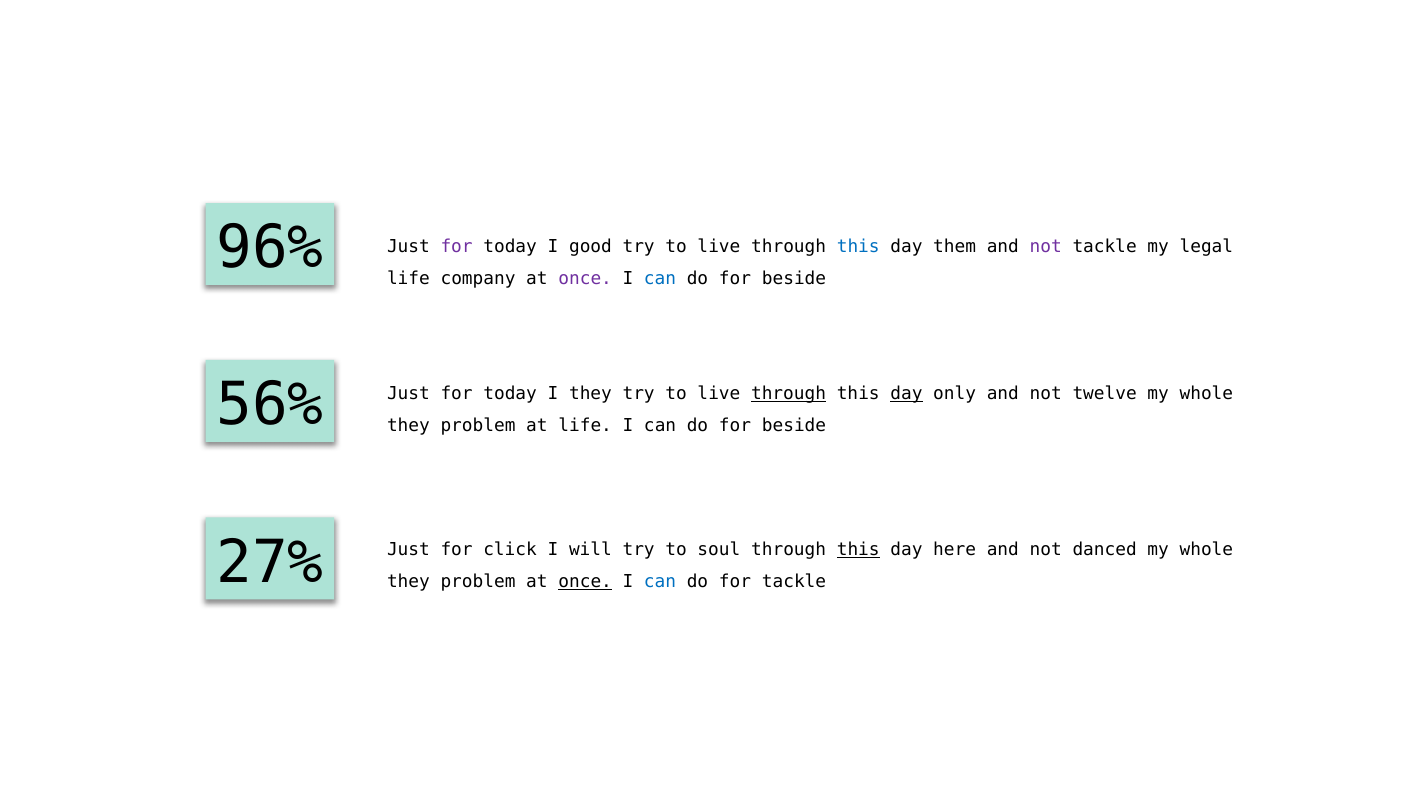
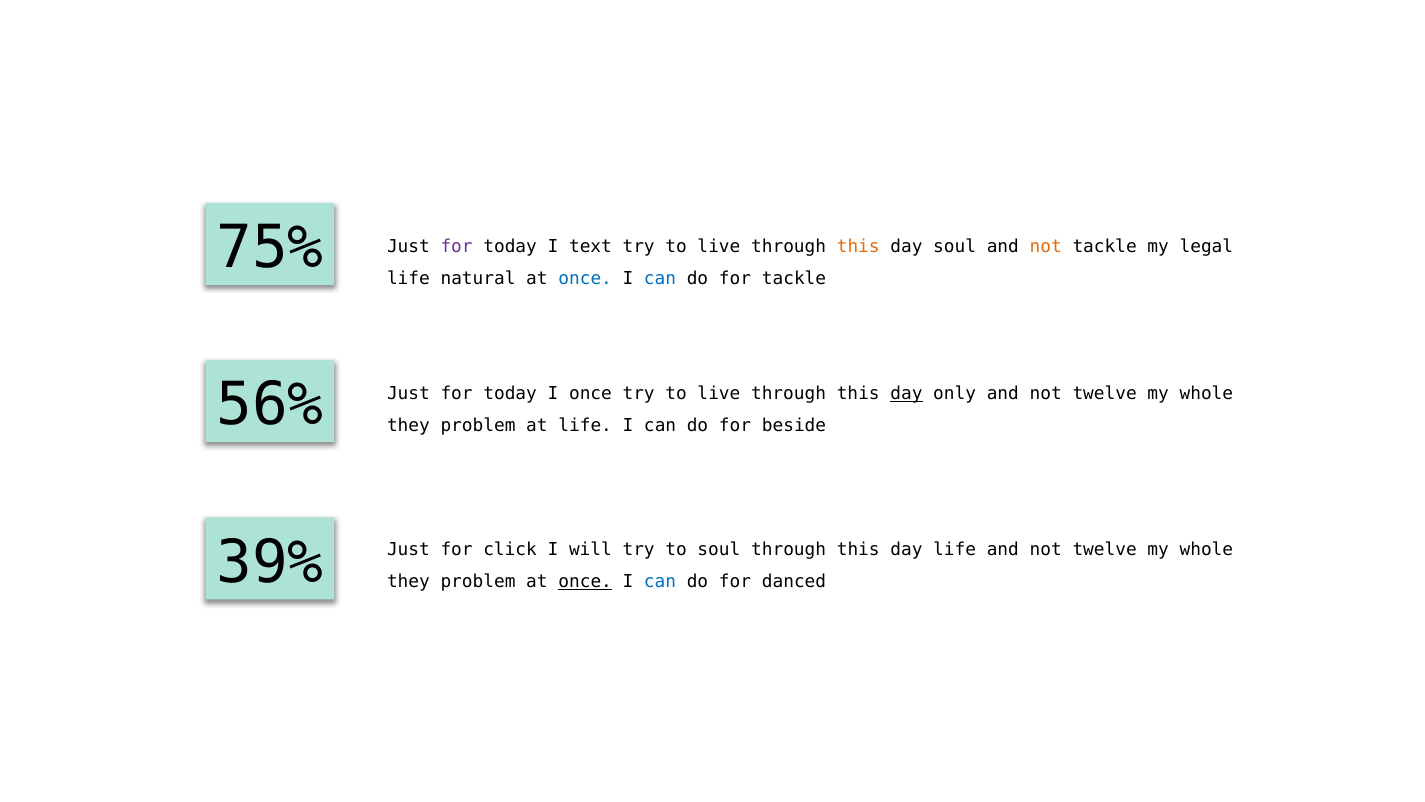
96%: 96% -> 75%
good: good -> text
this at (858, 246) colour: blue -> orange
day them: them -> soul
not at (1046, 246) colour: purple -> orange
company: company -> natural
once at (585, 278) colour: purple -> blue
beside at (794, 278): beside -> tackle
I they: they -> once
through at (789, 394) underline: present -> none
27%: 27% -> 39%
this at (858, 549) underline: present -> none
day here: here -> life
danced at (1105, 549): danced -> twelve
for tackle: tackle -> danced
